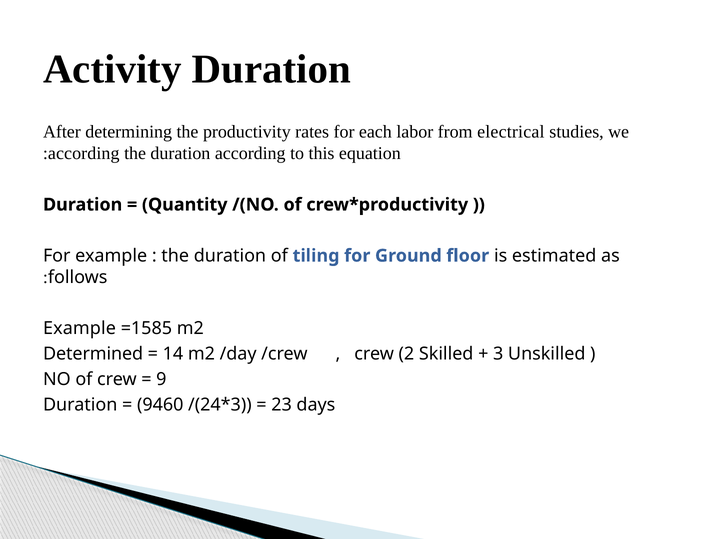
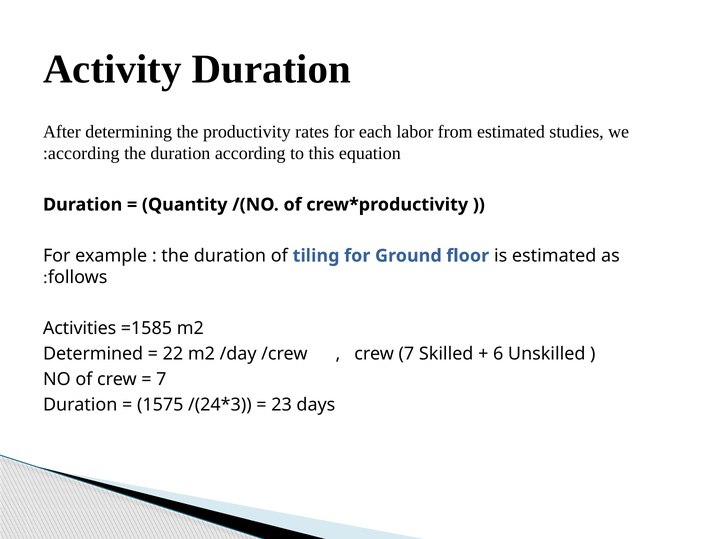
from electrical: electrical -> estimated
Example at (79, 329): Example -> Activities
14: 14 -> 22
crew 2: 2 -> 7
3: 3 -> 6
9 at (161, 380): 9 -> 7
9460: 9460 -> 1575
